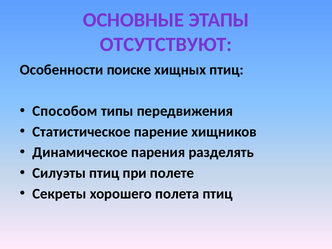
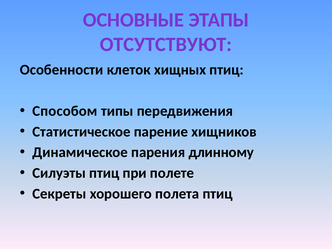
поиске: поиске -> клеток
разделять: разделять -> длинному
